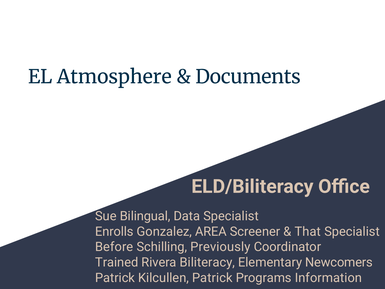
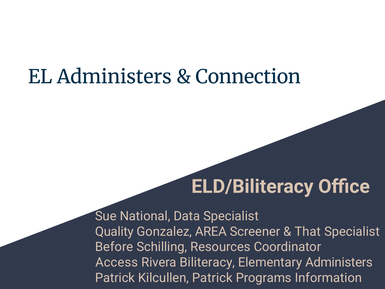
EL Atmosphere: Atmosphere -> Administers
Documents: Documents -> Connection
Bilingual: Bilingual -> National
Enrolls: Enrolls -> Quality
Previously: Previously -> Resources
Trained: Trained -> Access
Elementary Newcomers: Newcomers -> Administers
